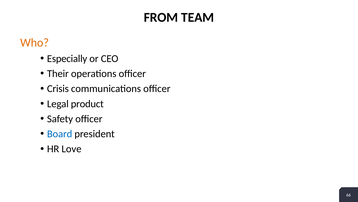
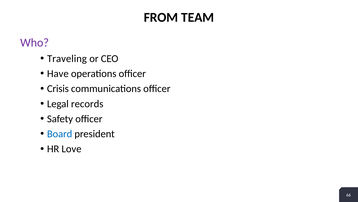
Who colour: orange -> purple
Especially: Especially -> Traveling
Their: Their -> Have
product: product -> records
